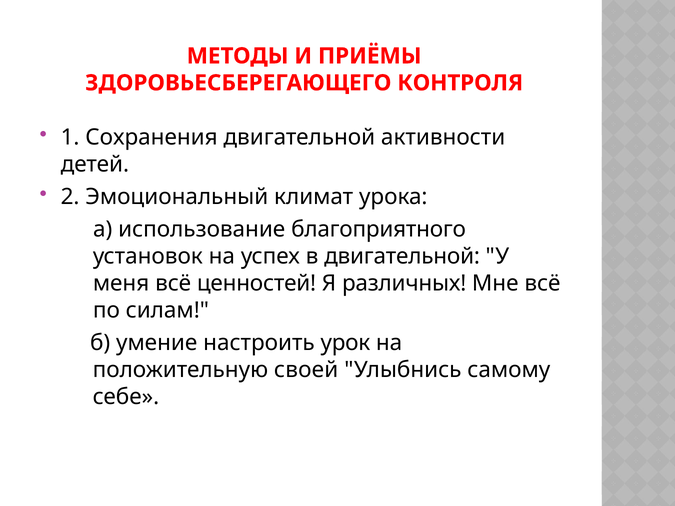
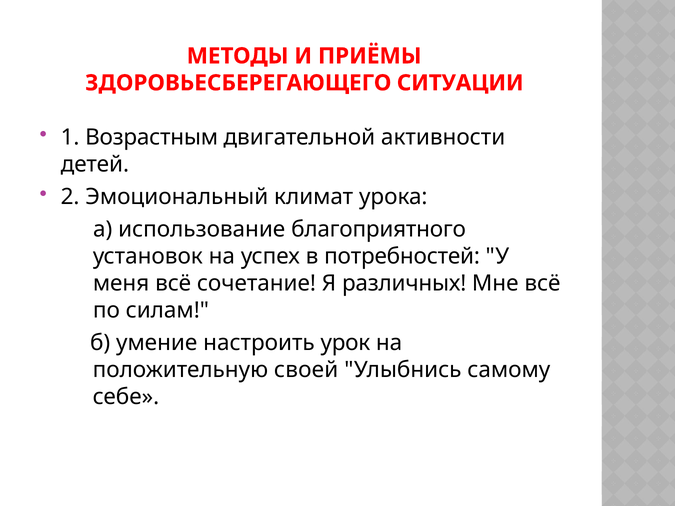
КОНТРОЛЯ: КОНТРОЛЯ -> СИТУАЦИИ
Сохранения: Сохранения -> Возрастным
в двигательной: двигательной -> потребностей
ценностей: ценностей -> сочетание
